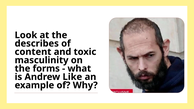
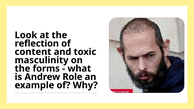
describes: describes -> reflection
Like: Like -> Role
